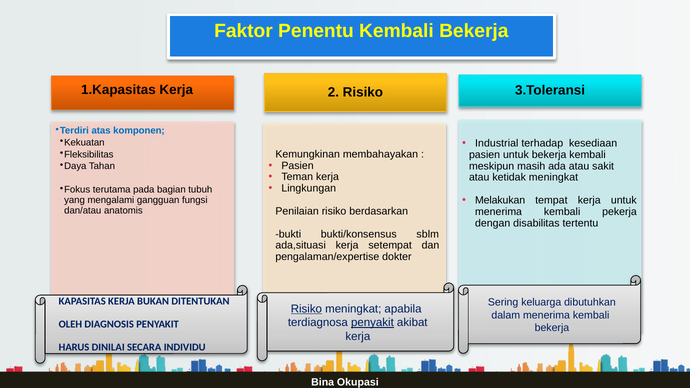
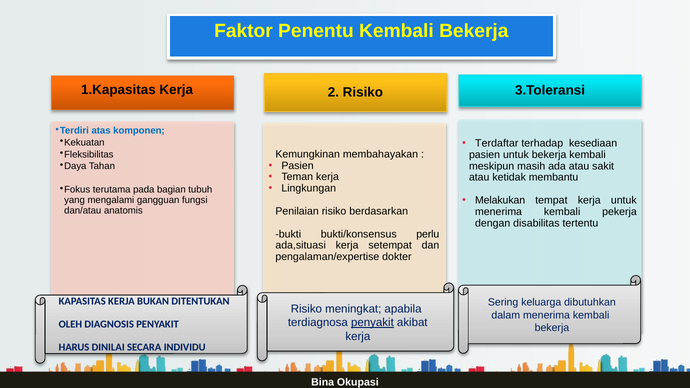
Industrial: Industrial -> Terdaftar
ketidak meningkat: meningkat -> membantu
sblm: sblm -> perlu
Risiko at (306, 309) underline: present -> none
